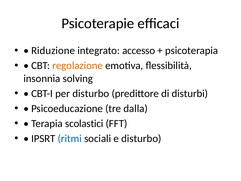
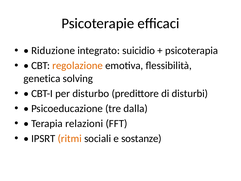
accesso: accesso -> suicidio
insonnia: insonnia -> genetica
scolastici: scolastici -> relazioni
ritmi colour: blue -> orange
e disturbo: disturbo -> sostanze
